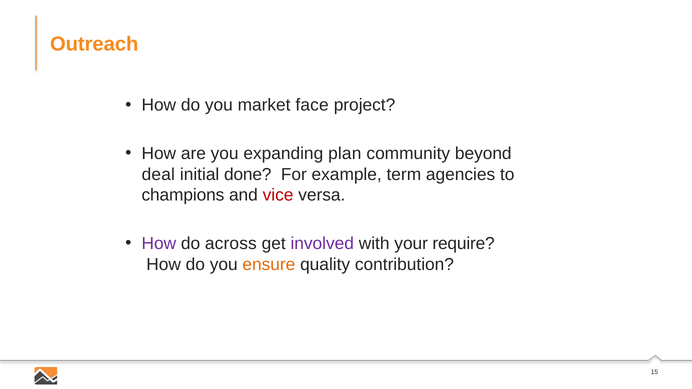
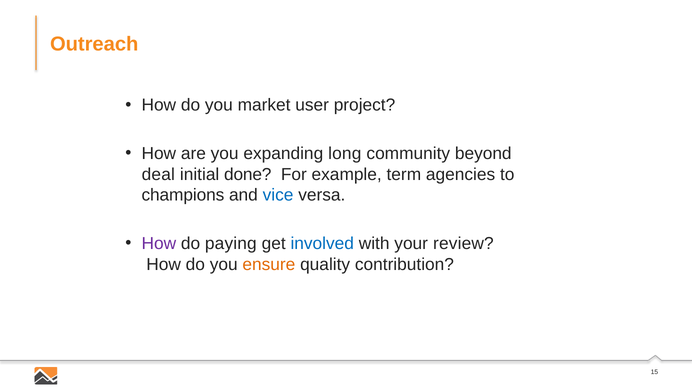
face: face -> user
plan: plan -> long
vice colour: red -> blue
across: across -> paying
involved colour: purple -> blue
require: require -> review
